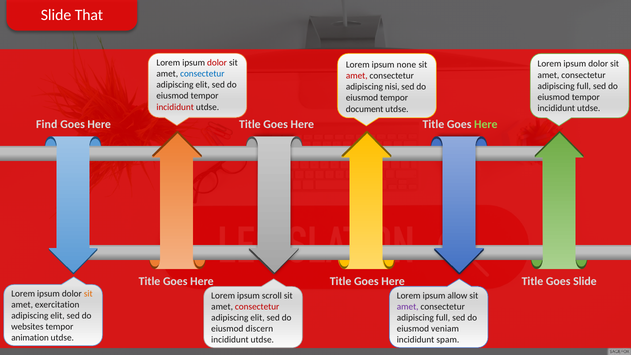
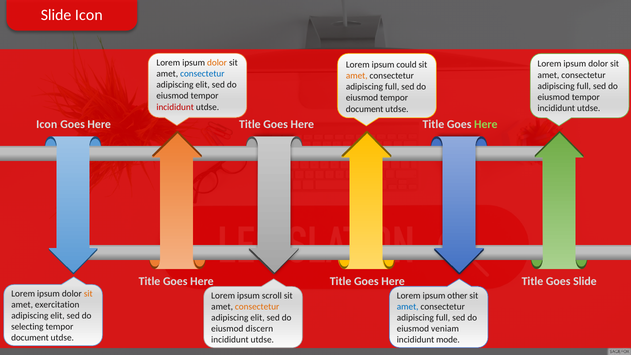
Slide That: That -> Icon
dolor at (217, 63) colour: red -> orange
none: none -> could
amet at (357, 76) colour: red -> orange
nisi at (392, 87): nisi -> full
Find at (47, 124): Find -> Icon
allow: allow -> other
amet at (408, 307) colour: purple -> blue
consectetur at (257, 307) colour: red -> orange
websites: websites -> selecting
animation at (30, 338): animation -> document
spam: spam -> mode
